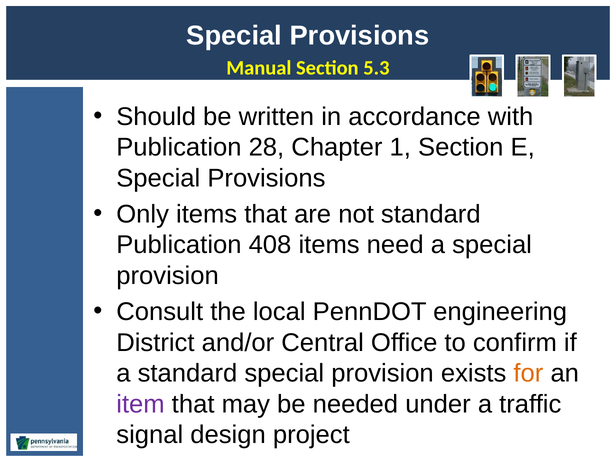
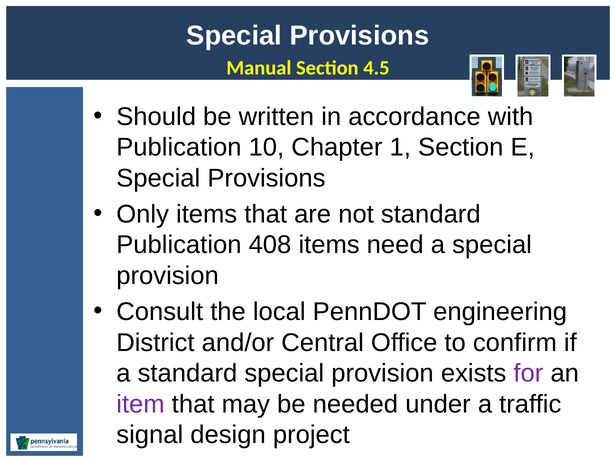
5.3: 5.3 -> 4.5
28: 28 -> 10
for colour: orange -> purple
